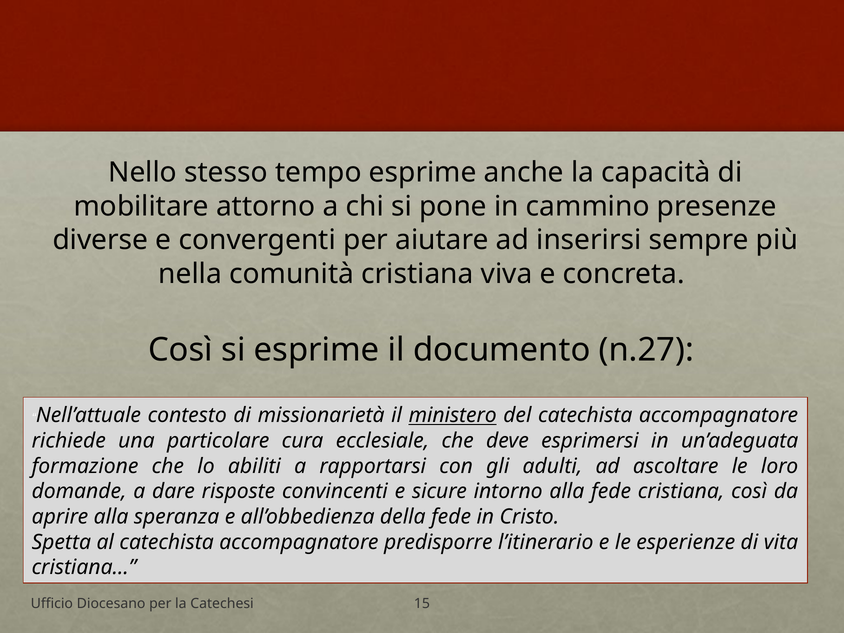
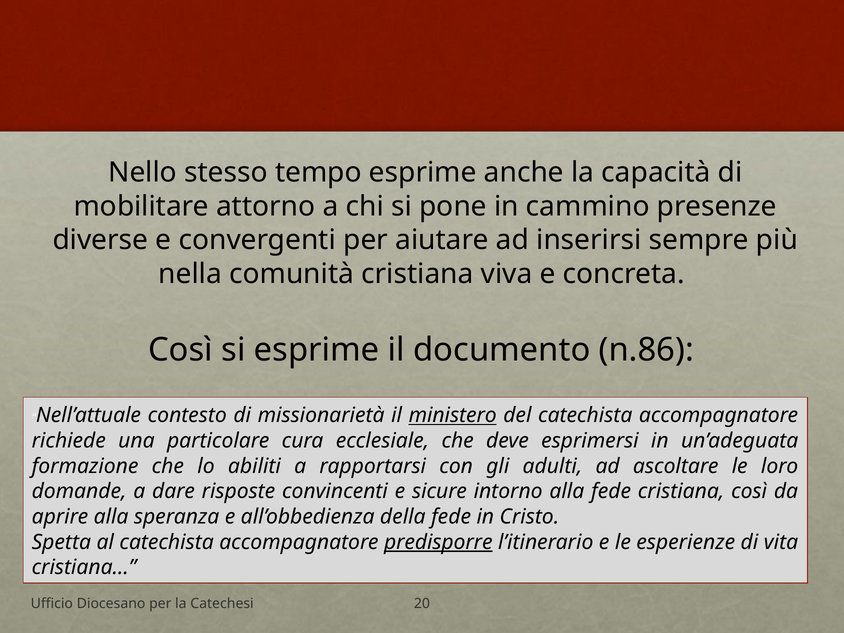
n.27: n.27 -> n.86
predisporre underline: none -> present
15: 15 -> 20
